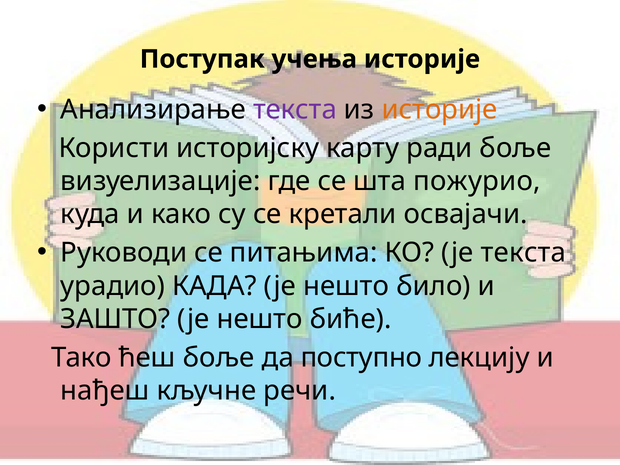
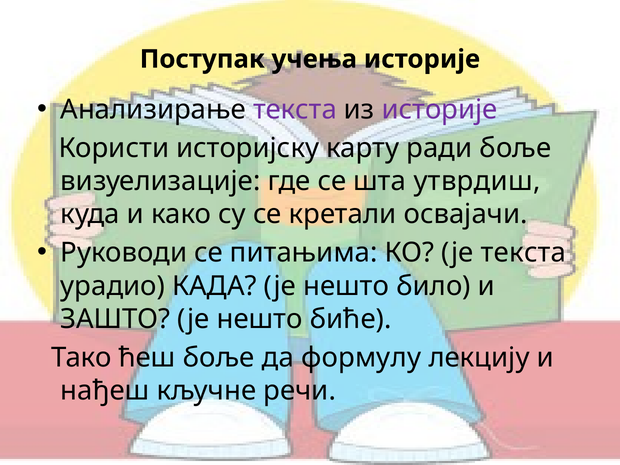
историје at (440, 109) colour: orange -> purple
пожурио: пожурио -> утврдиш
поступно: поступно -> формулу
